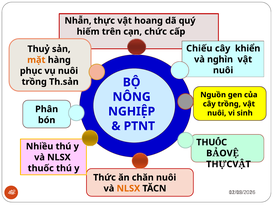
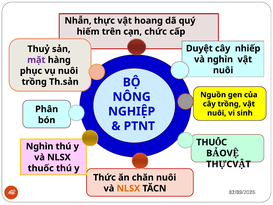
Chiếu: Chiếu -> Duyệt
khiển: khiển -> nhiếp
mặt colour: orange -> purple
Nhiều at (40, 146): Nhiều -> Nghìn
